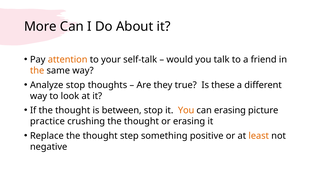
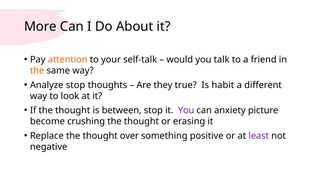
these: these -> habit
You at (186, 110) colour: orange -> purple
can erasing: erasing -> anxiety
practice: practice -> become
step: step -> over
least colour: orange -> purple
